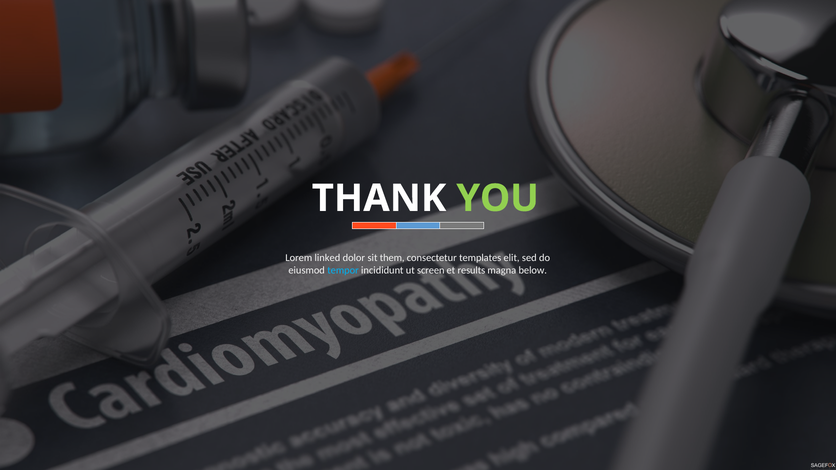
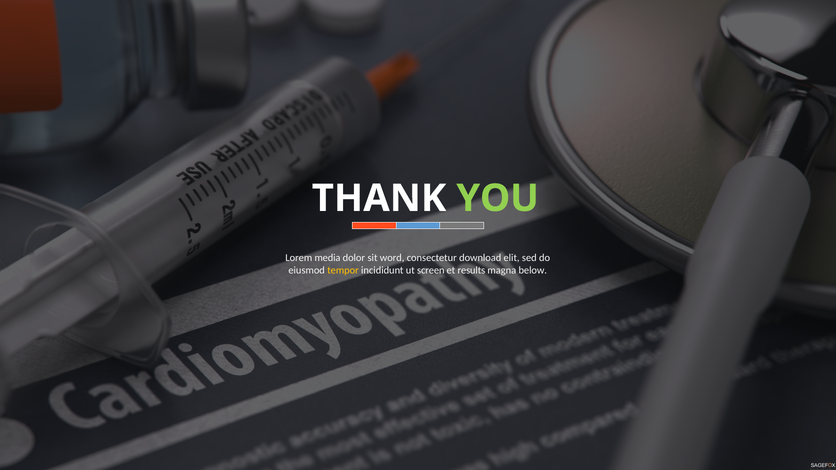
linked: linked -> media
them: them -> word
templates: templates -> download
tempor colour: light blue -> yellow
